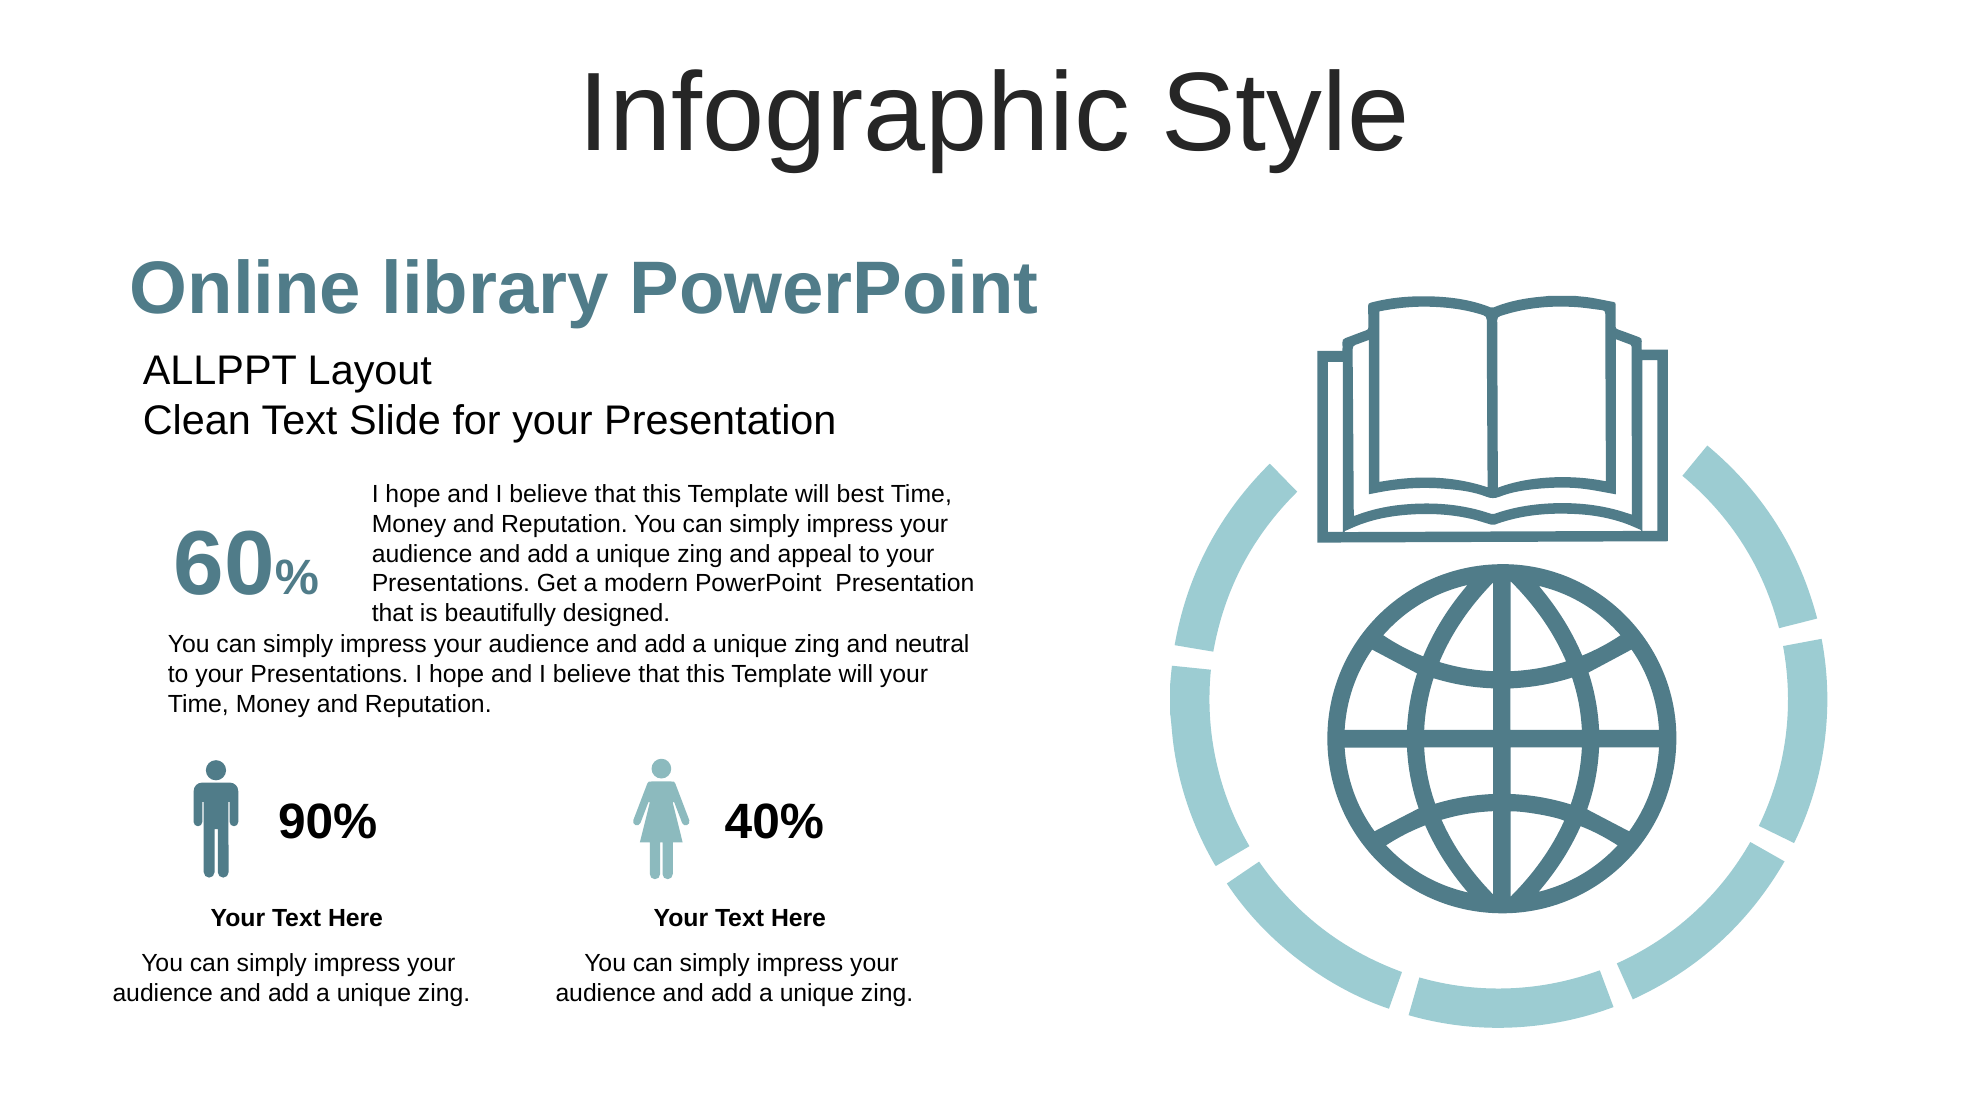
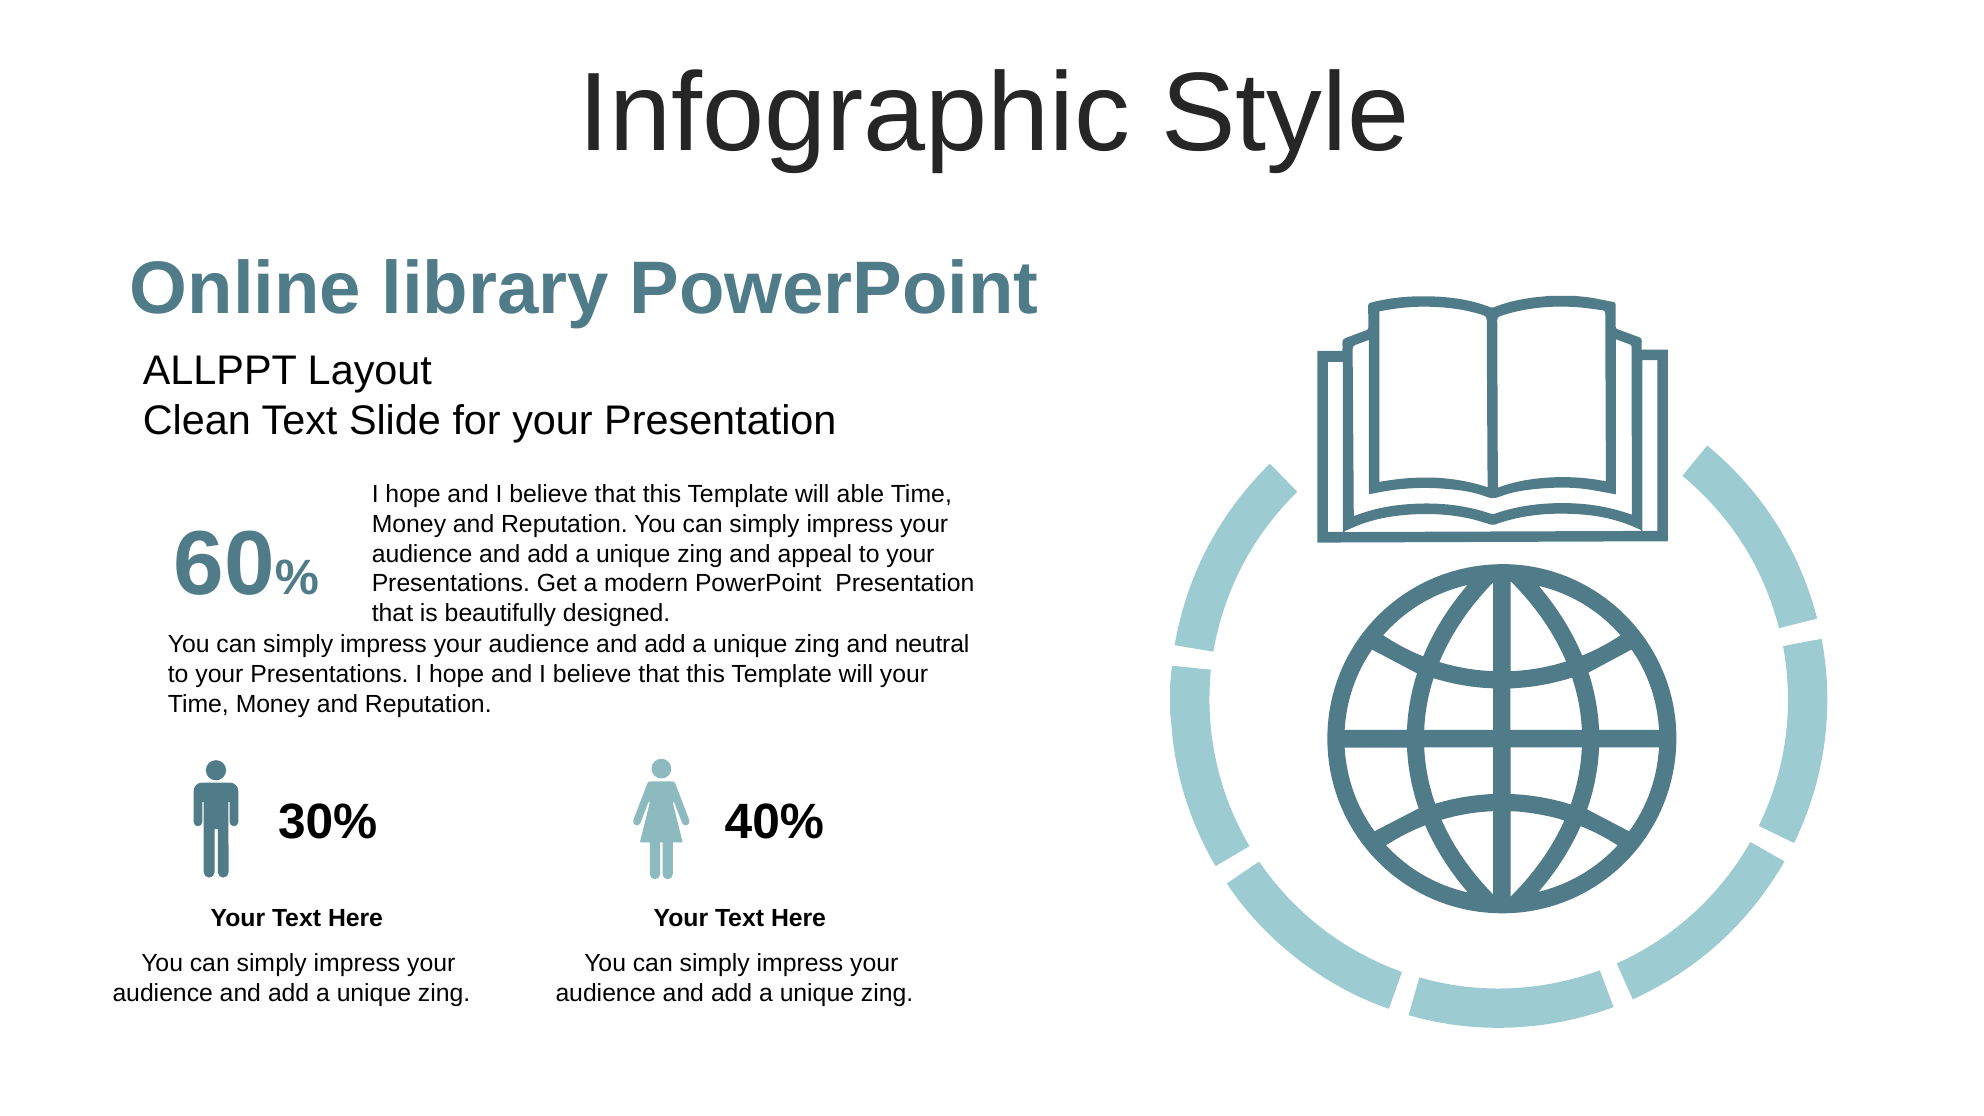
best: best -> able
90%: 90% -> 30%
